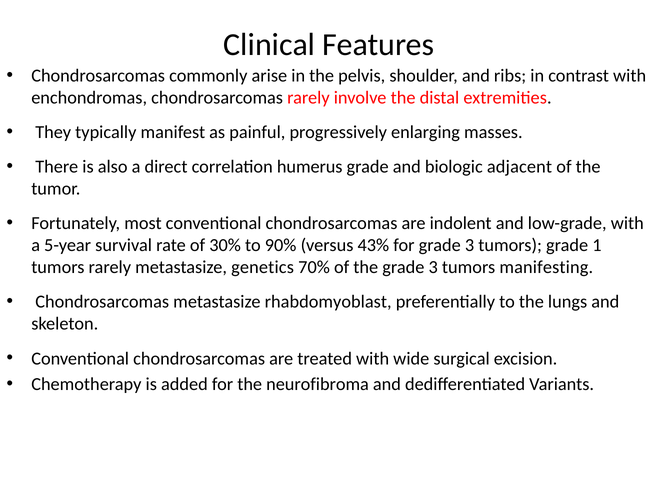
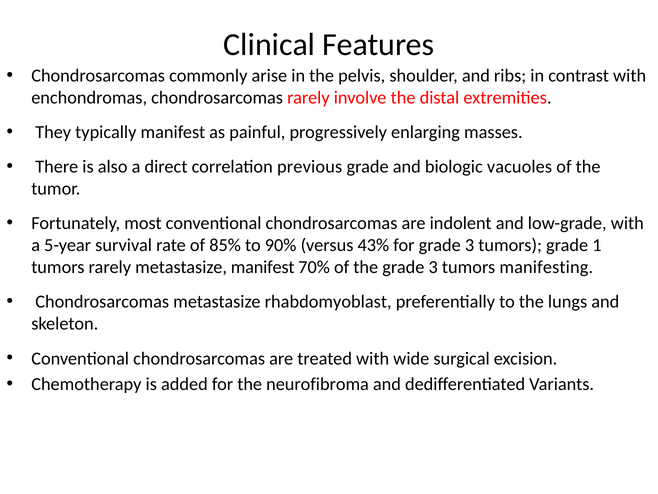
humerus: humerus -> previous
adjacent: adjacent -> vacuoles
30%: 30% -> 85%
metastasize genetics: genetics -> manifest
